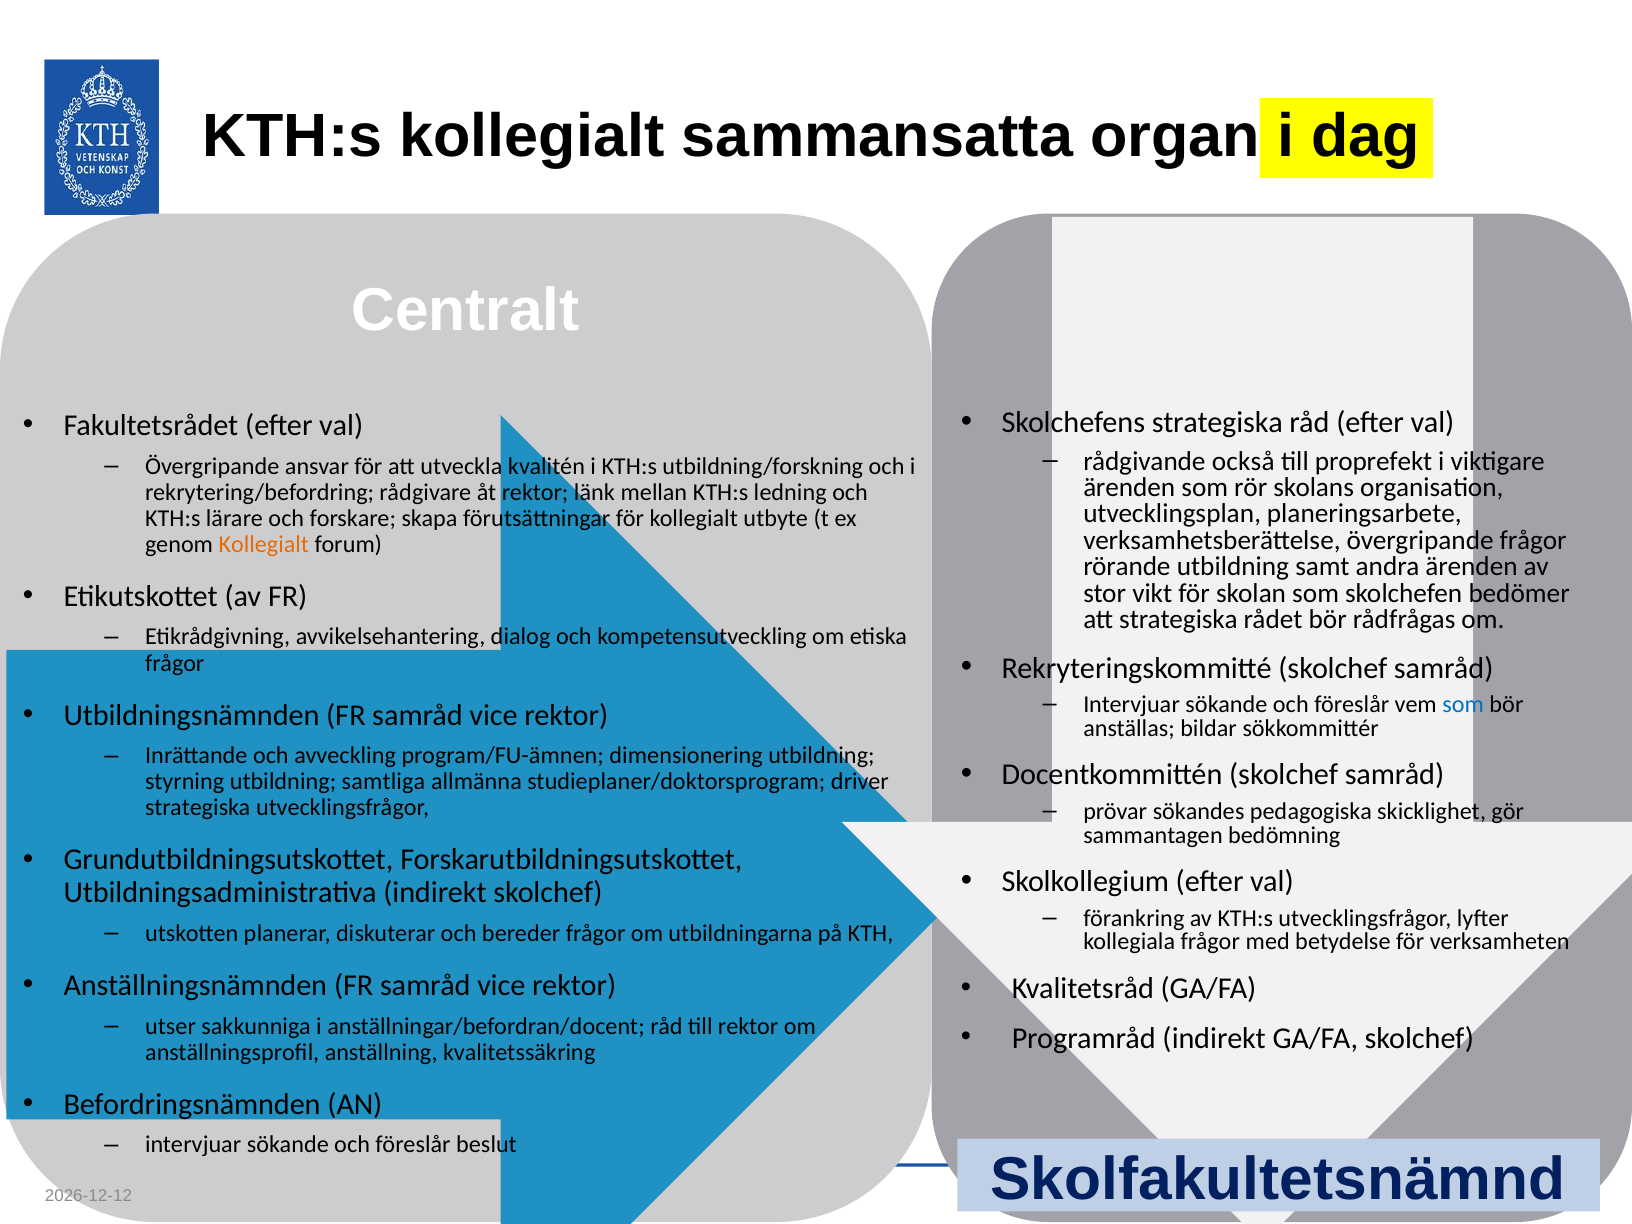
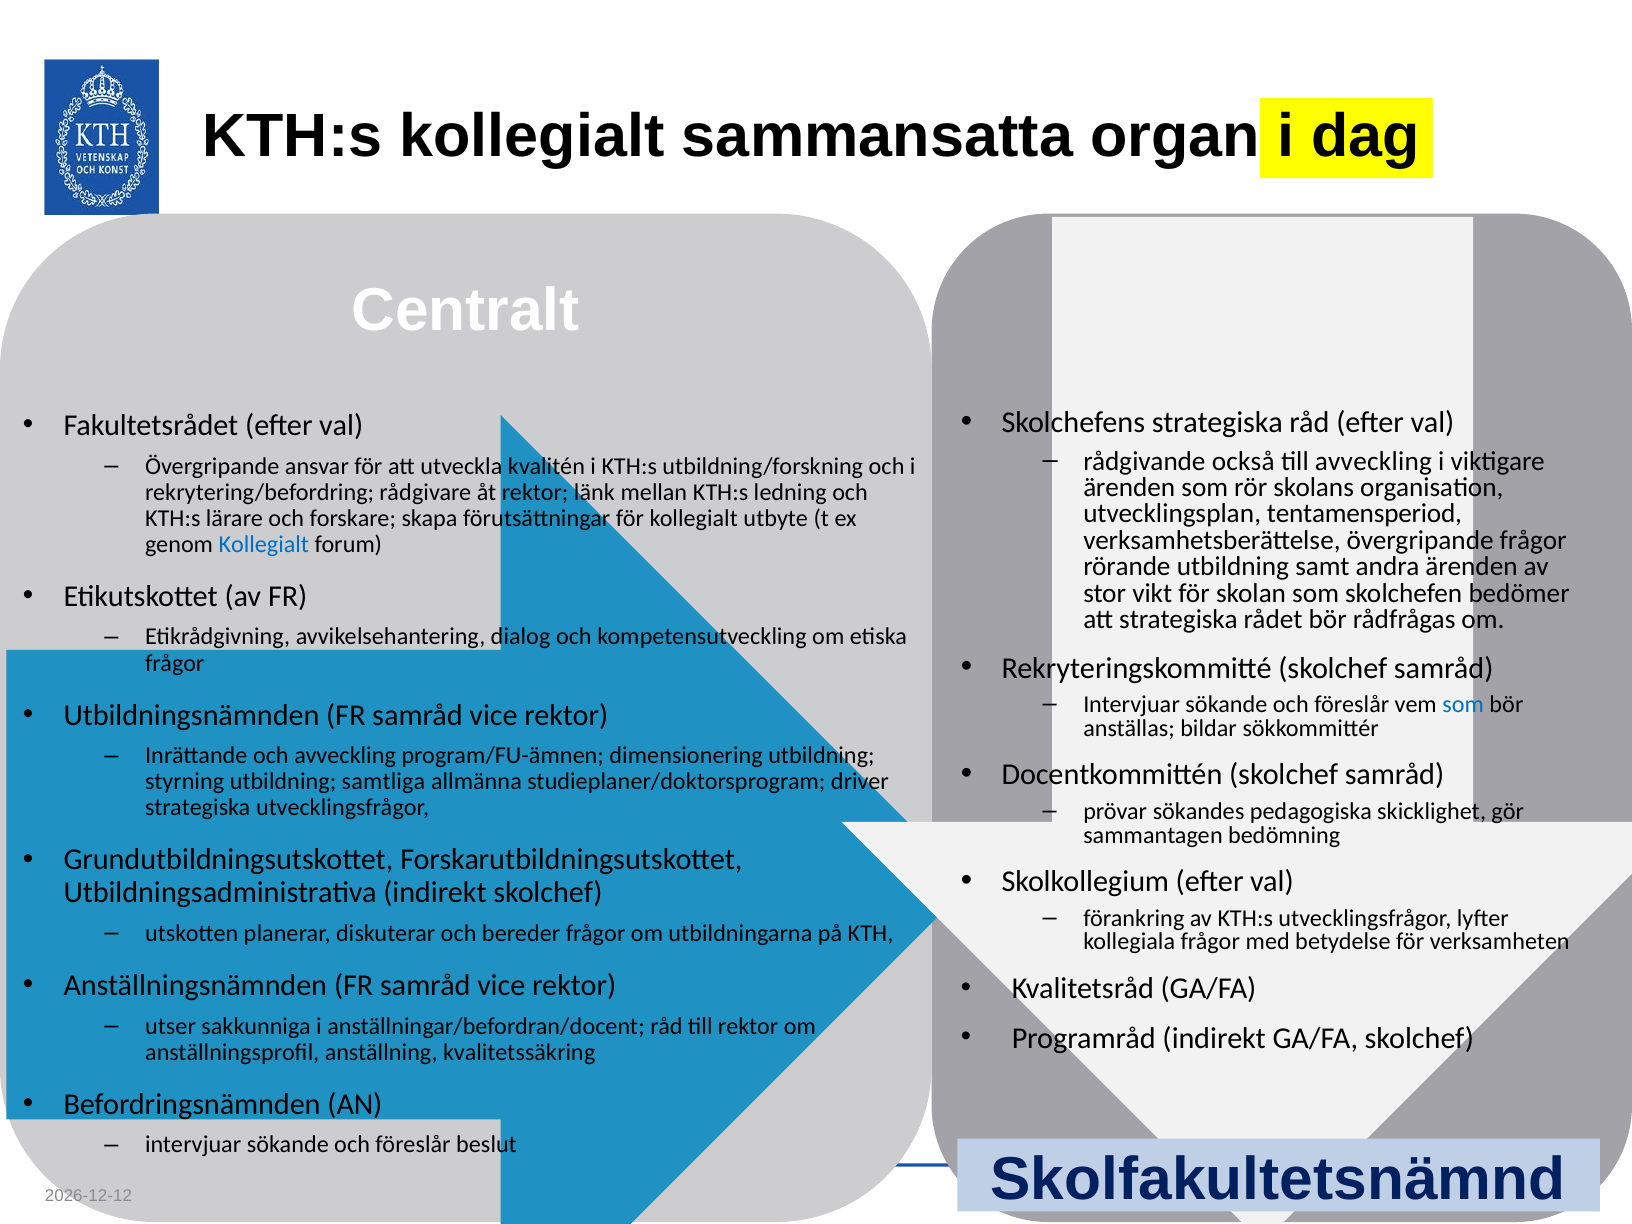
till proprefekt: proprefekt -> avveckling
planeringsarbete: planeringsarbete -> tentamensperiod
Kollegialt at (264, 544) colour: orange -> blue
